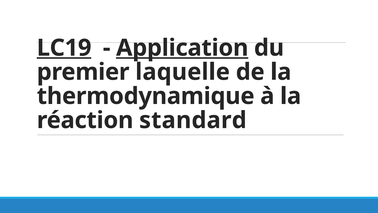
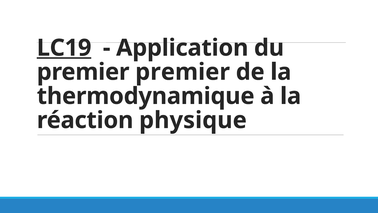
Application underline: present -> none
premier laquelle: laquelle -> premier
standard: standard -> physique
